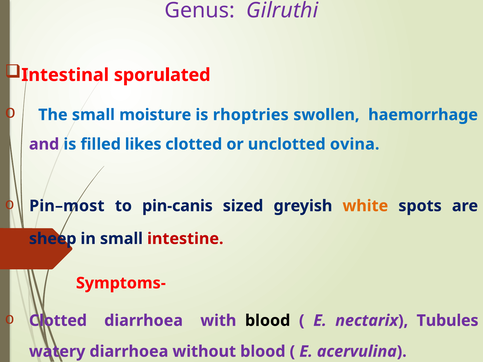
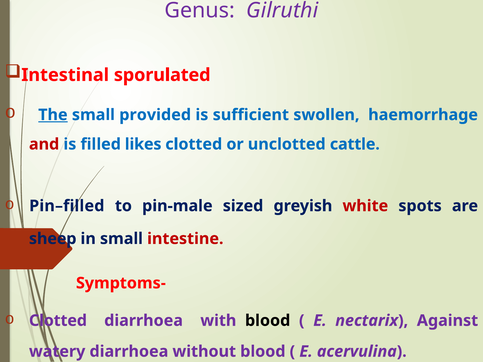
The underline: none -> present
moisture: moisture -> provided
rhoptries: rhoptries -> sufficient
and colour: purple -> red
ovina: ovina -> cattle
Pin–most: Pin–most -> Pin–filled
pin-canis: pin-canis -> pin-male
white colour: orange -> red
Tubules: Tubules -> Against
